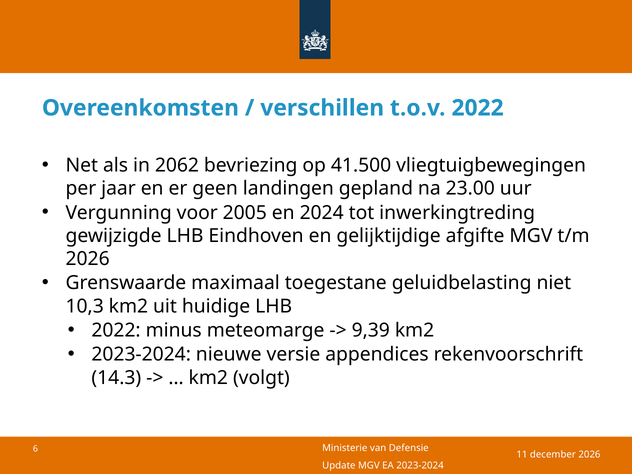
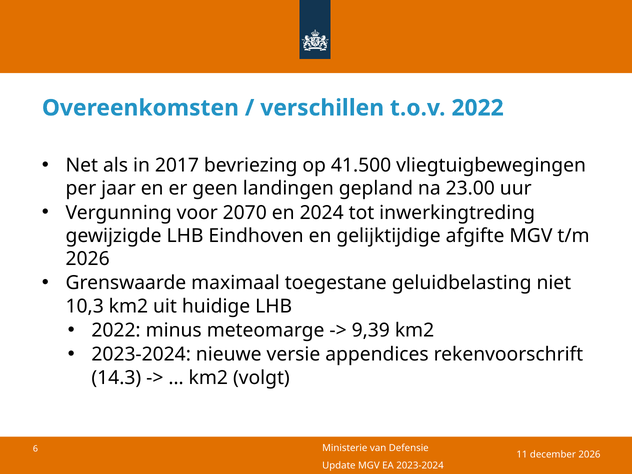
2062: 2062 -> 2017
2005: 2005 -> 2070
